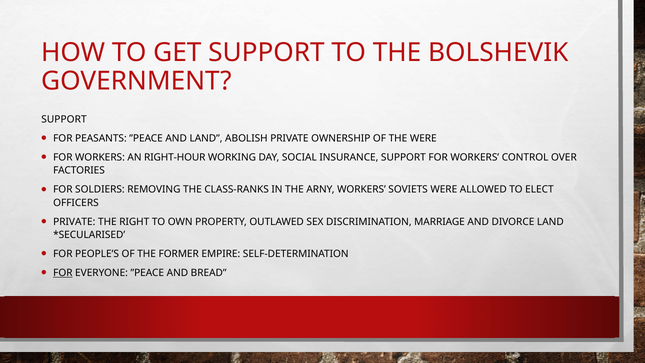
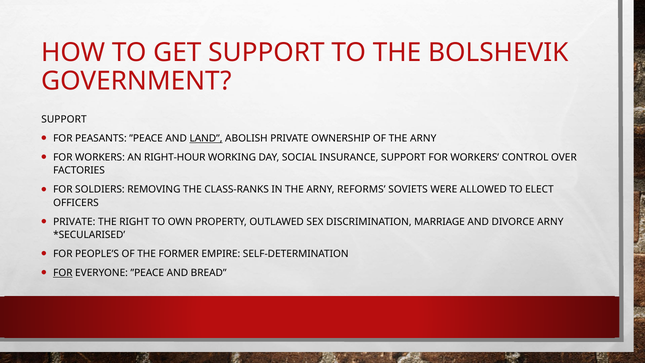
LAND at (206, 138) underline: none -> present
OF THE WERE: WERE -> ARNY
ARNY WORKERS: WORKERS -> REFORMS
DIVORCE LAND: LAND -> ARNY
